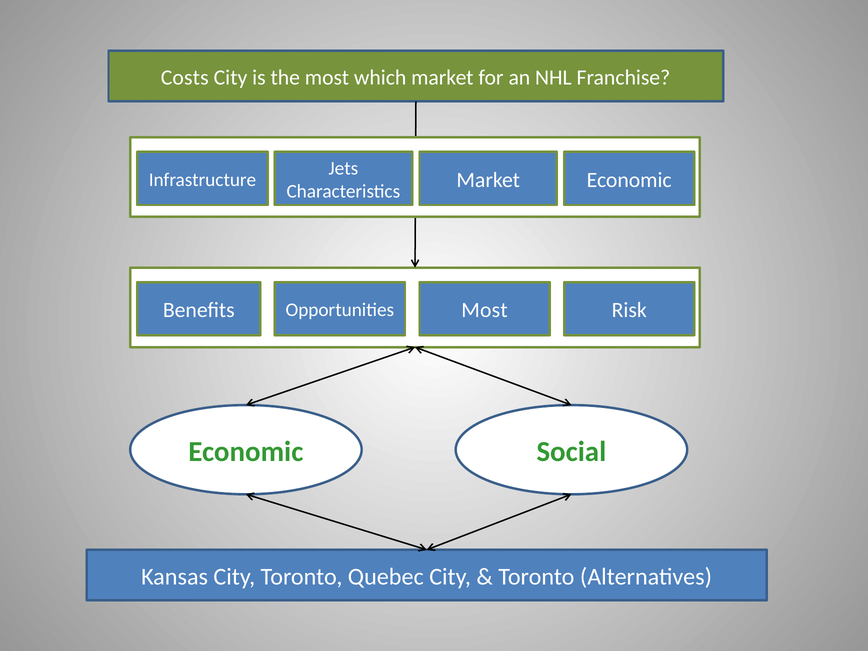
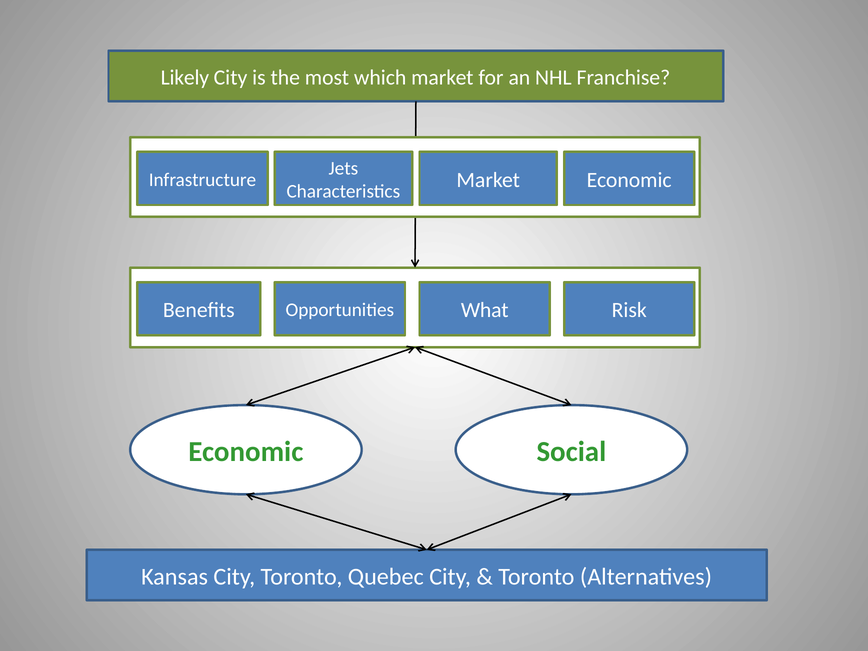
Costs: Costs -> Likely
Most at (485, 310): Most -> What
